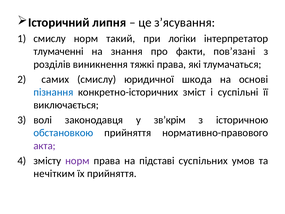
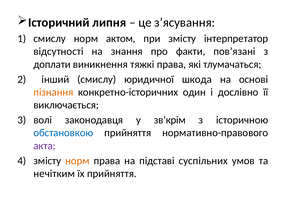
такий: такий -> актом
при логіки: логіки -> змісту
тлумаченні: тлумаченні -> відсутності
розділів: розділів -> доплати
самих: самих -> інший
пізнання colour: blue -> orange
зміст: зміст -> один
суспільні: суспільні -> дослівно
норм at (77, 161) colour: purple -> orange
